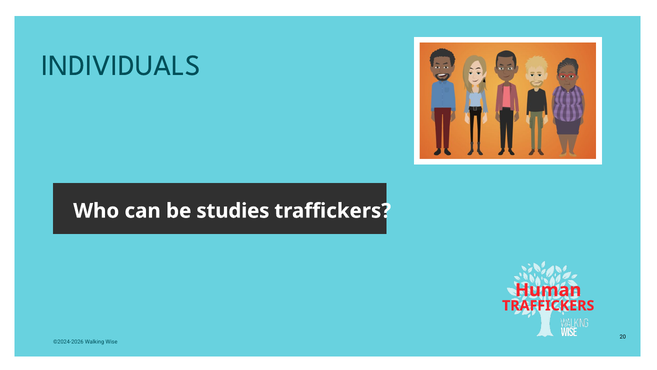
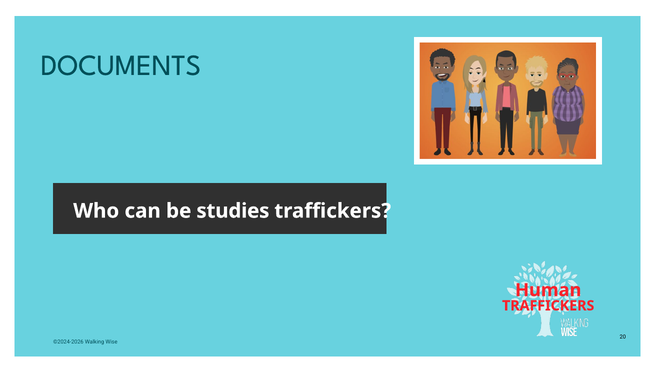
INDIVIDUALS: INDIVIDUALS -> DOCUMENTS
